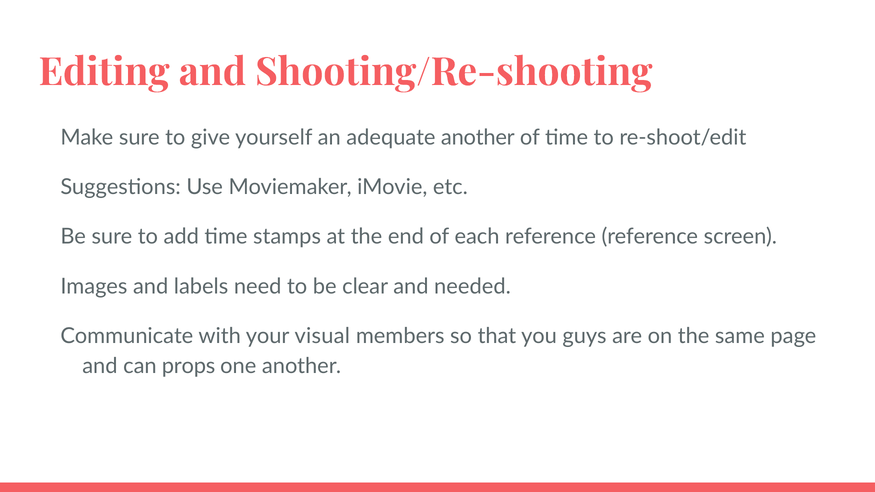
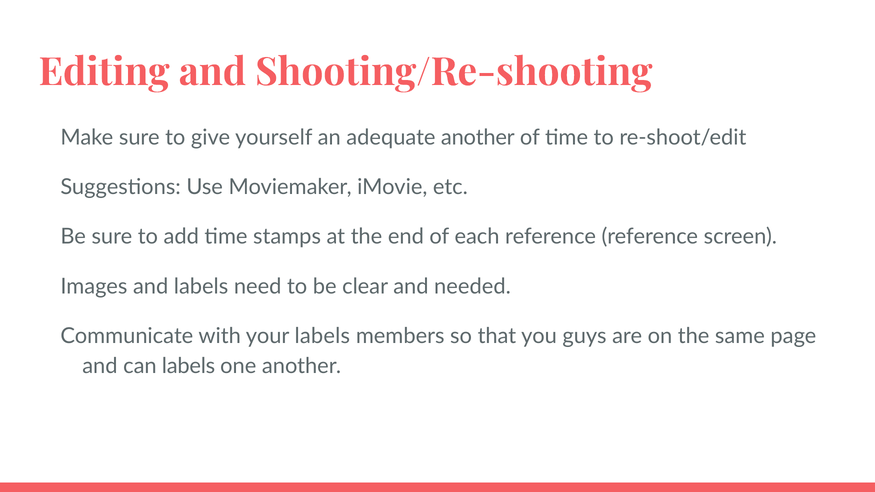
your visual: visual -> labels
can props: props -> labels
